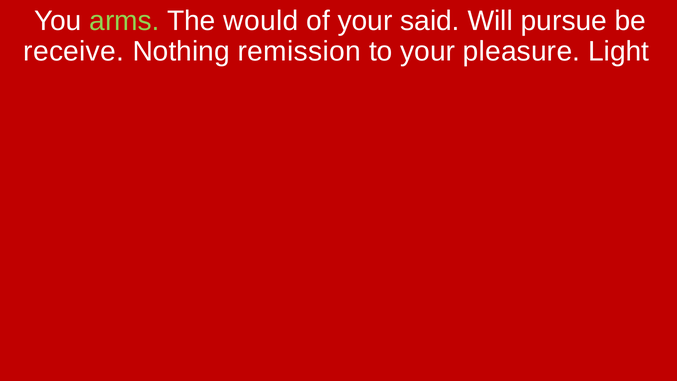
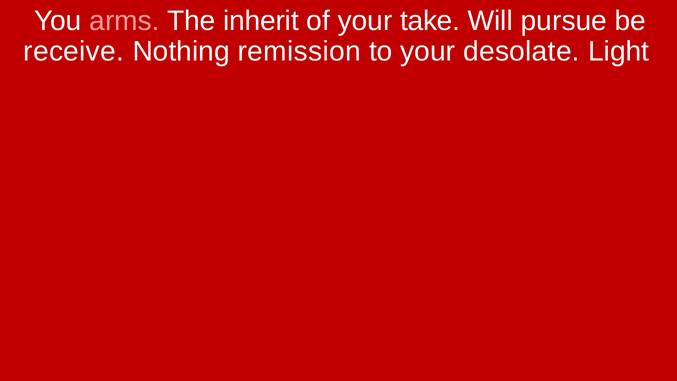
arms colour: light green -> pink
would: would -> inherit
said: said -> take
pleasure: pleasure -> desolate
